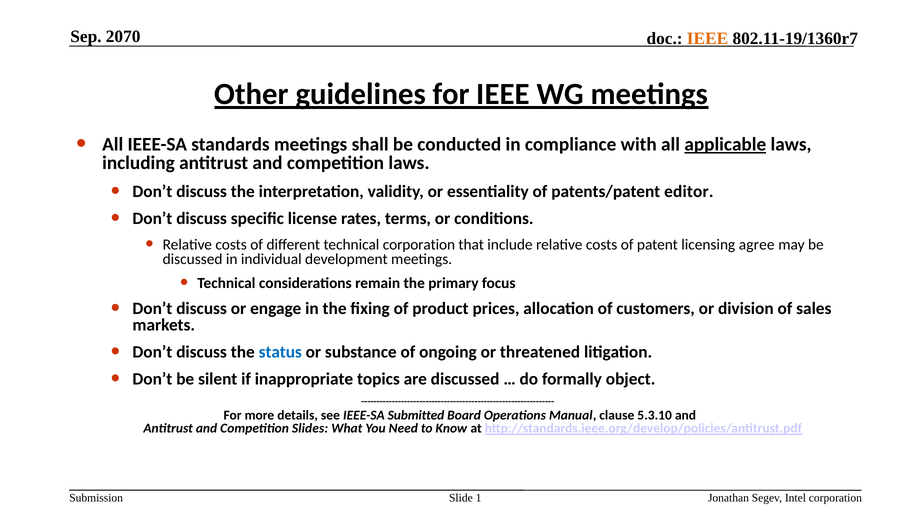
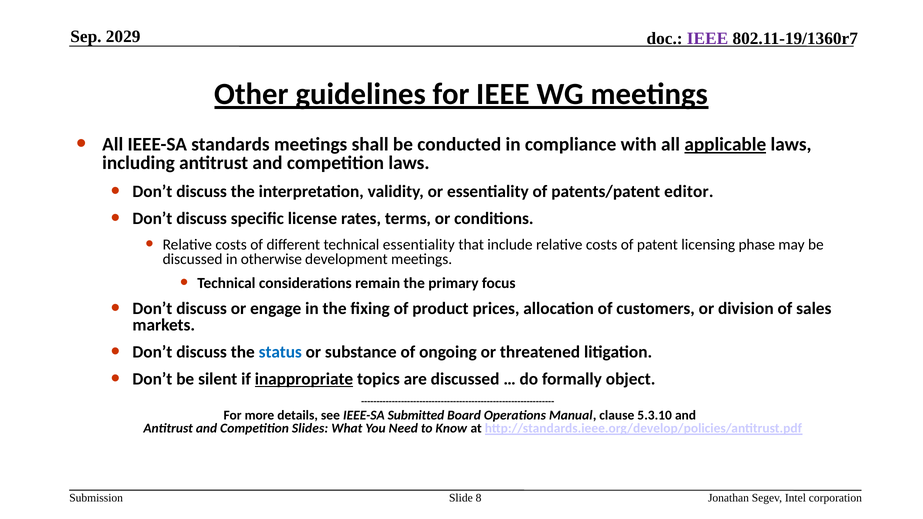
2070: 2070 -> 2029
IEEE at (708, 38) colour: orange -> purple
technical corporation: corporation -> essentiality
agree: agree -> phase
individual: individual -> otherwise
inappropriate underline: none -> present
1: 1 -> 8
